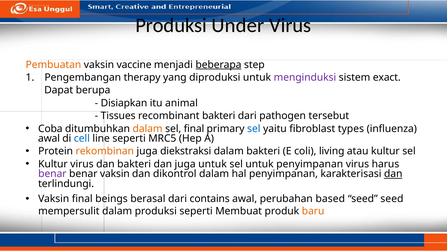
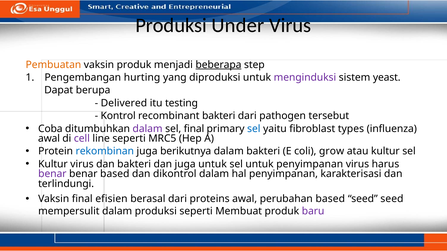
vaksin vaccine: vaccine -> produk
therapy: therapy -> hurting
exact: exact -> yeast
Disiapkan: Disiapkan -> Delivered
animal: animal -> testing
Tissues: Tissues -> Kontrol
dalam at (148, 129) colour: orange -> purple
cell colour: blue -> purple
rekombinan colour: orange -> blue
diekstraksi: diekstraksi -> berikutnya
living: living -> grow
benar vaksin: vaksin -> based
dan at (393, 174) underline: present -> none
beings: beings -> efisien
contains: contains -> proteins
baru colour: orange -> purple
